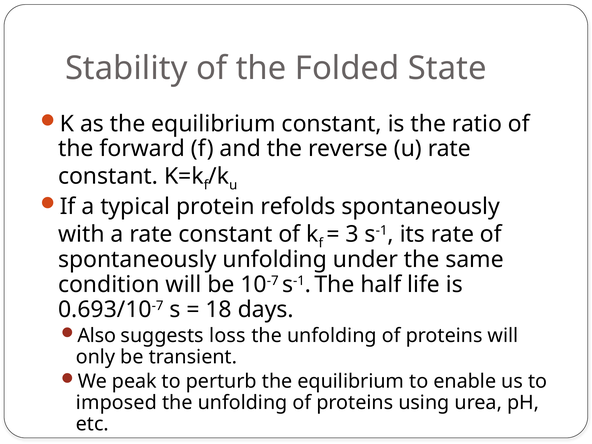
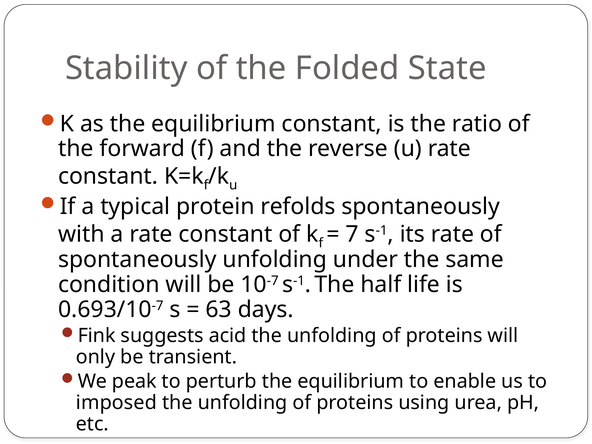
3: 3 -> 7
18: 18 -> 63
Also: Also -> Fink
loss: loss -> acid
